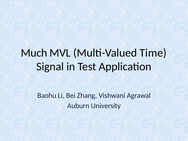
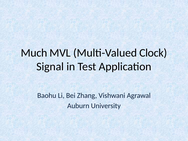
Time: Time -> Clock
